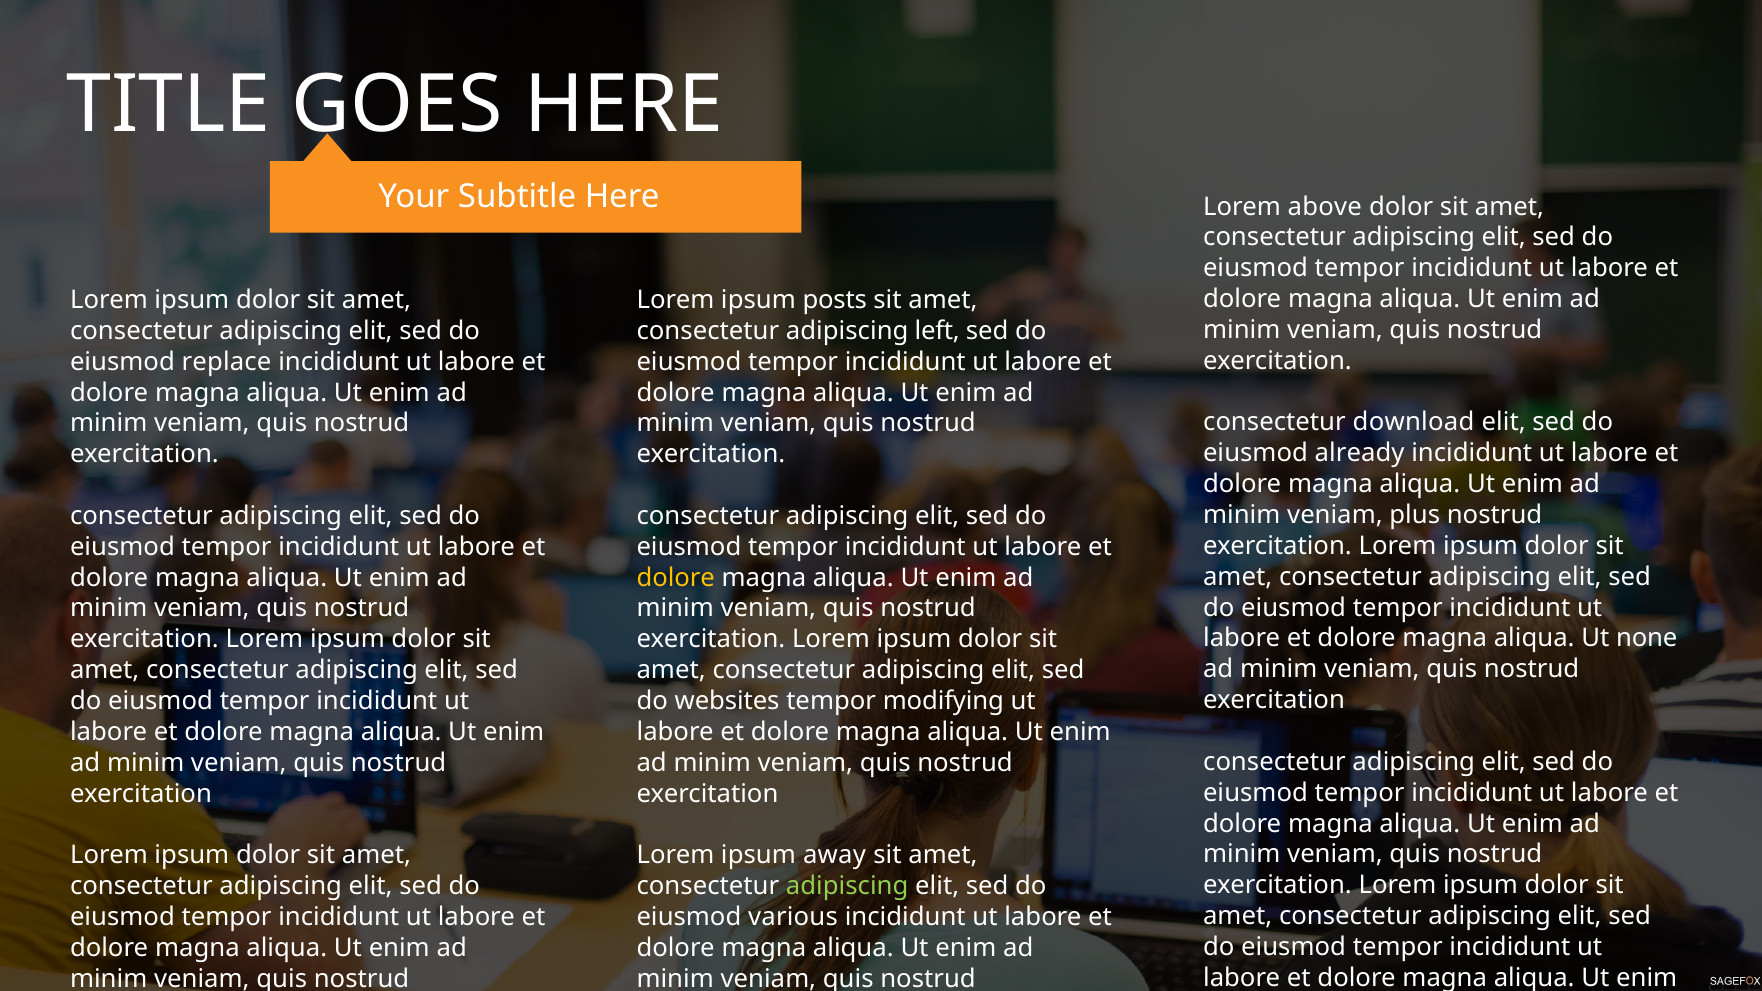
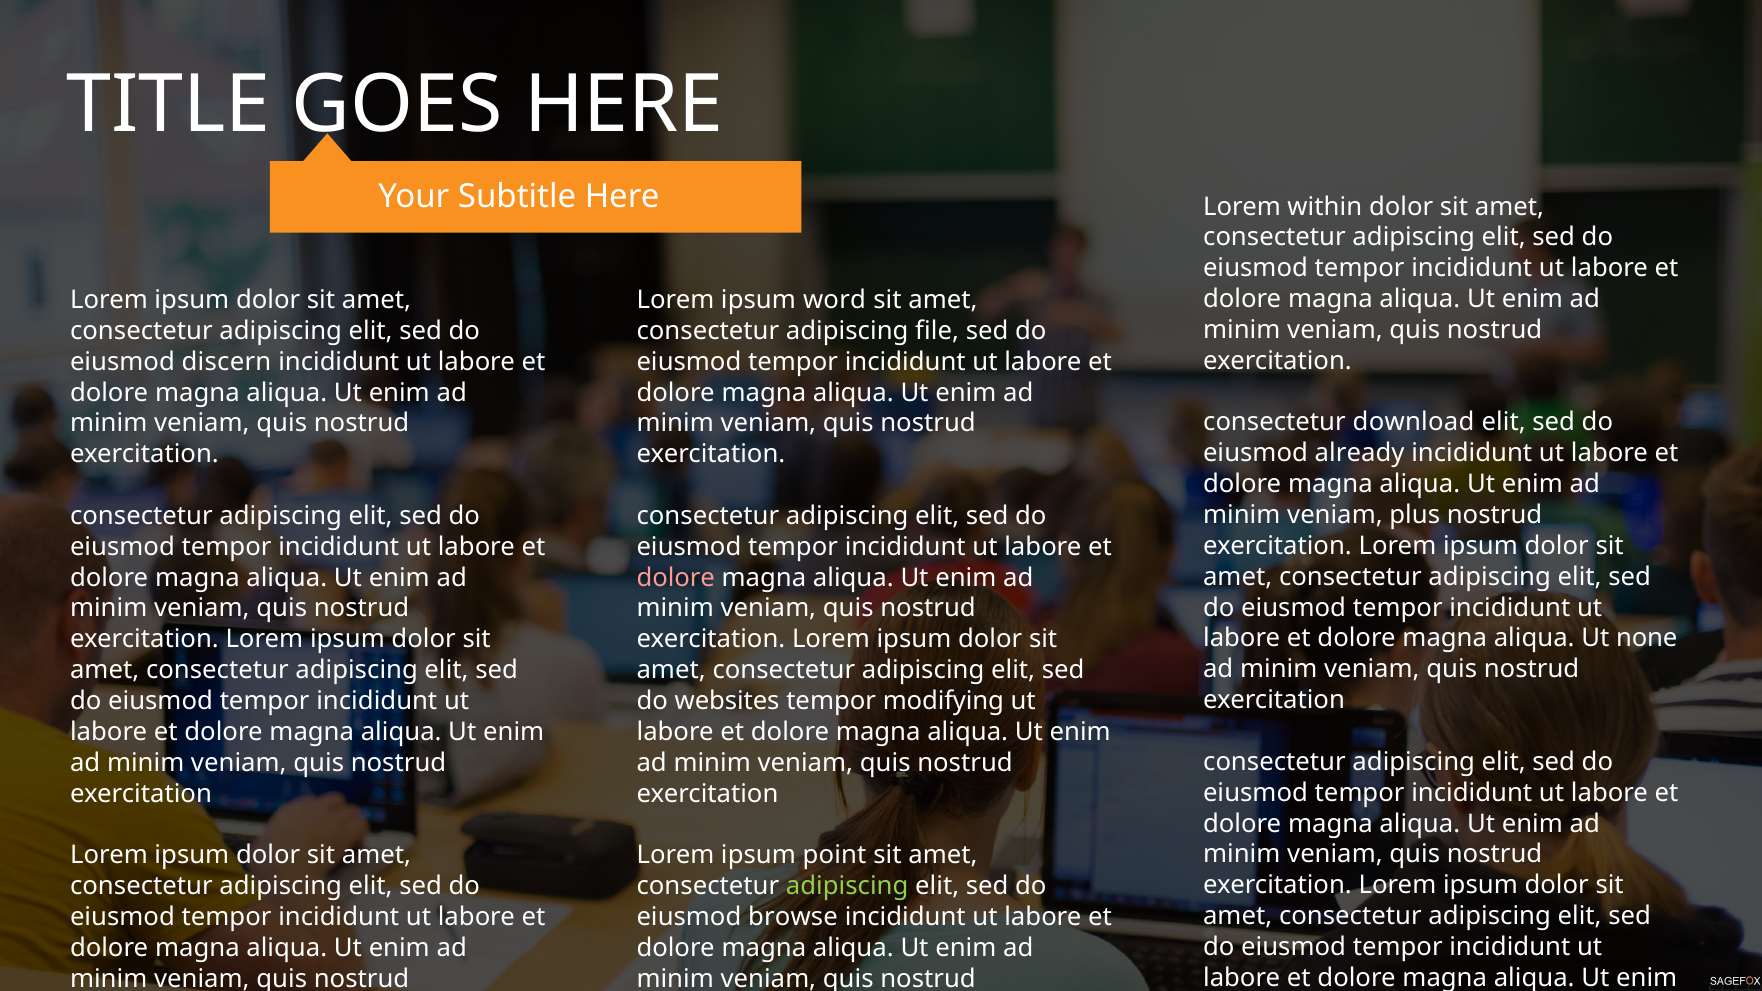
above: above -> within
posts: posts -> word
left: left -> file
replace: replace -> discern
dolore at (676, 578) colour: yellow -> pink
away: away -> point
various: various -> browse
